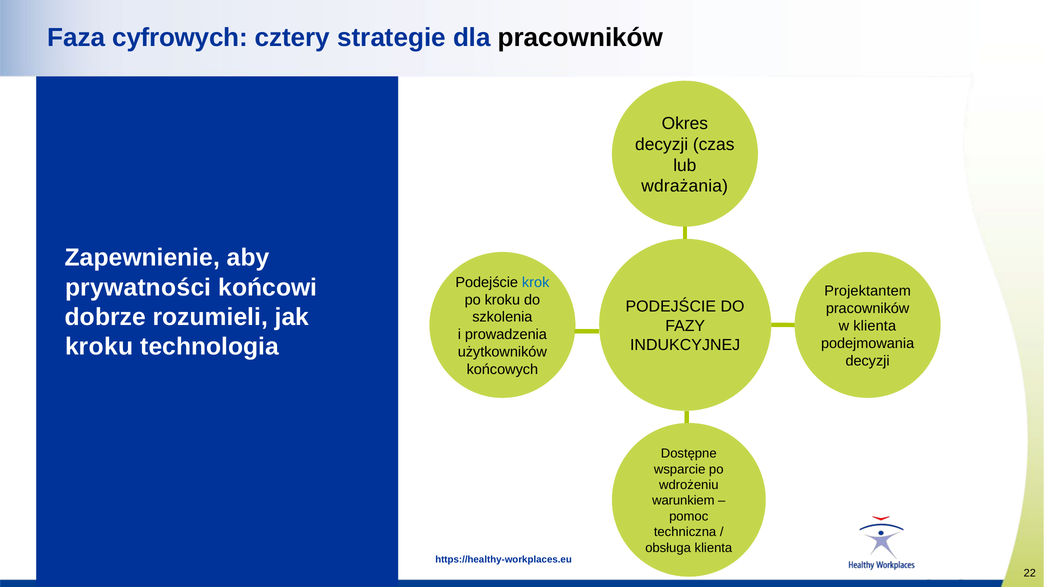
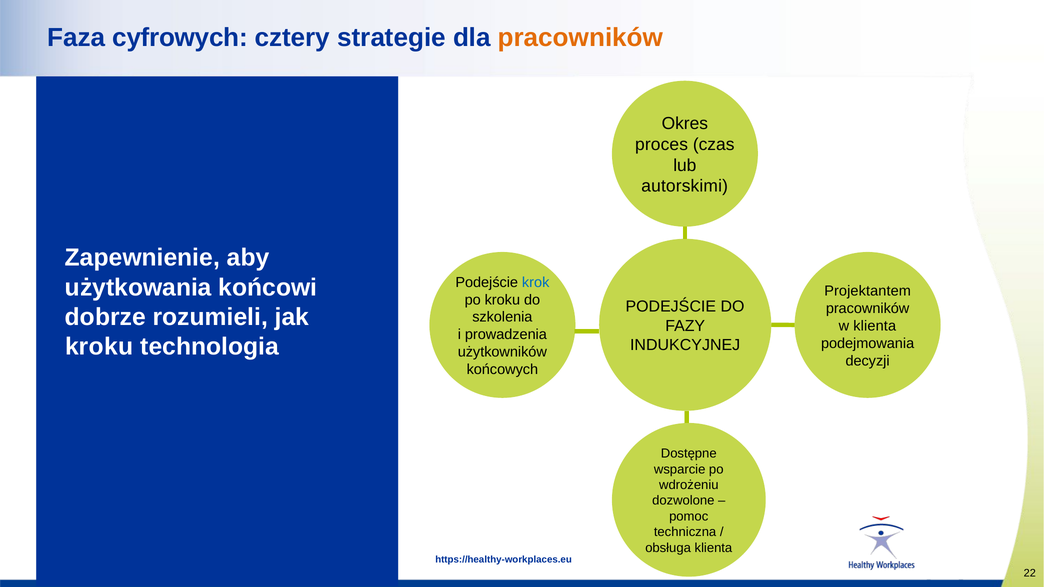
pracowników at (580, 38) colour: black -> orange
decyzji at (662, 144): decyzji -> proces
wdrażania: wdrażania -> autorskimi
prywatności: prywatności -> użytkowania
warunkiem: warunkiem -> dozwolone
